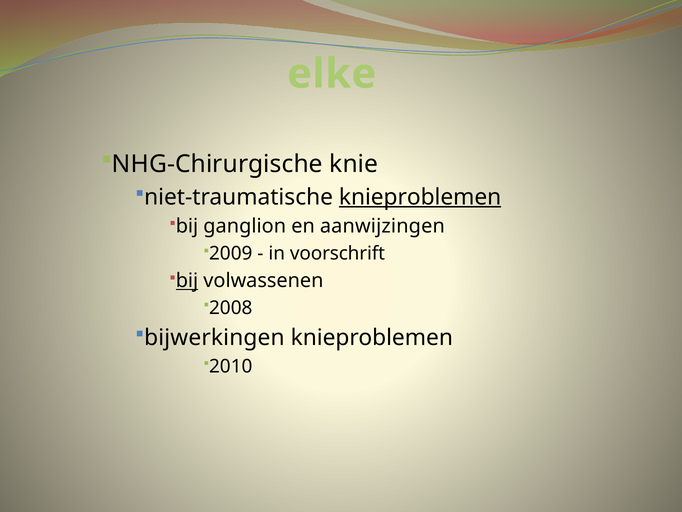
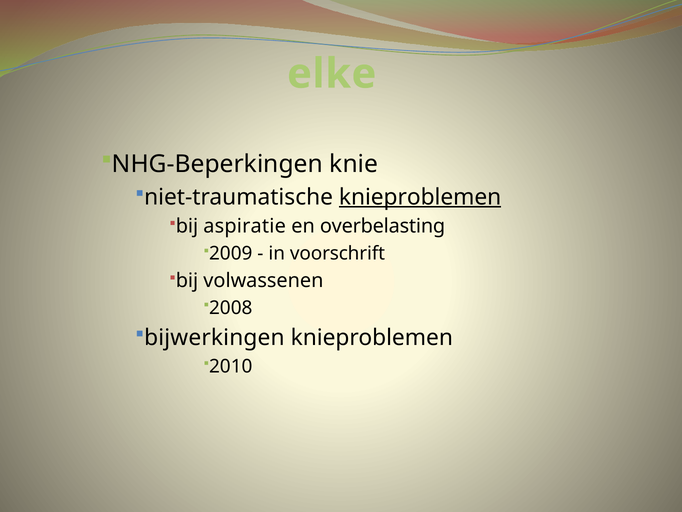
NHG-Chirurgische: NHG-Chirurgische -> NHG-Beperkingen
ganglion: ganglion -> aspiratie
aanwijzingen: aanwijzingen -> overbelasting
bij at (187, 281) underline: present -> none
